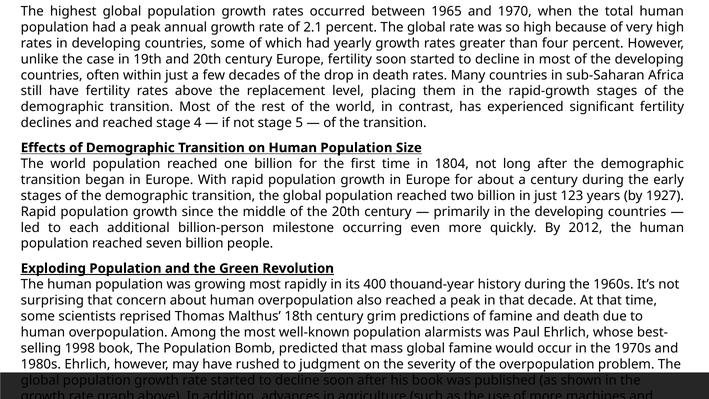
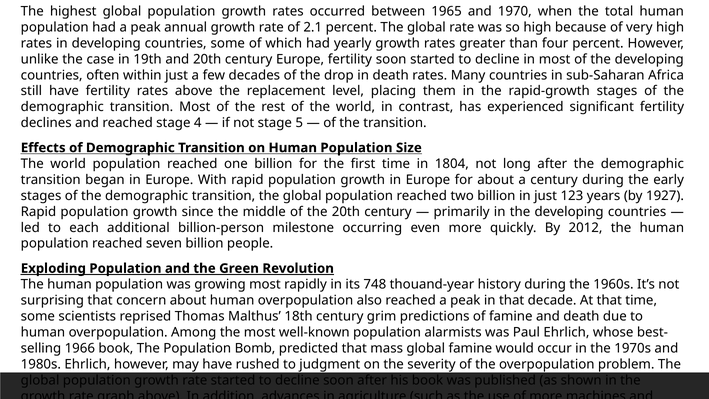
400: 400 -> 748
1998: 1998 -> 1966
